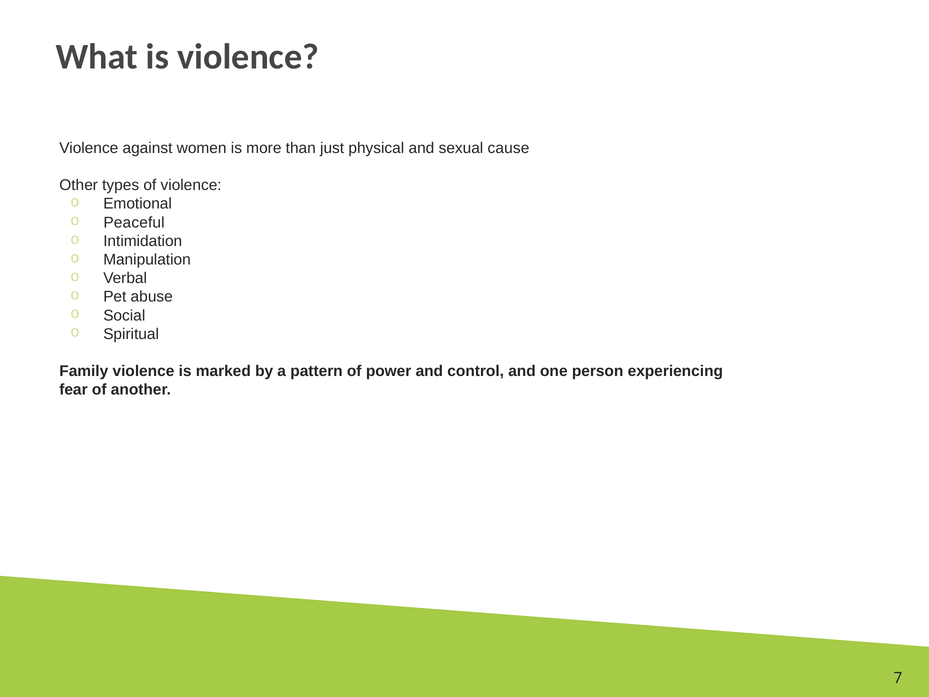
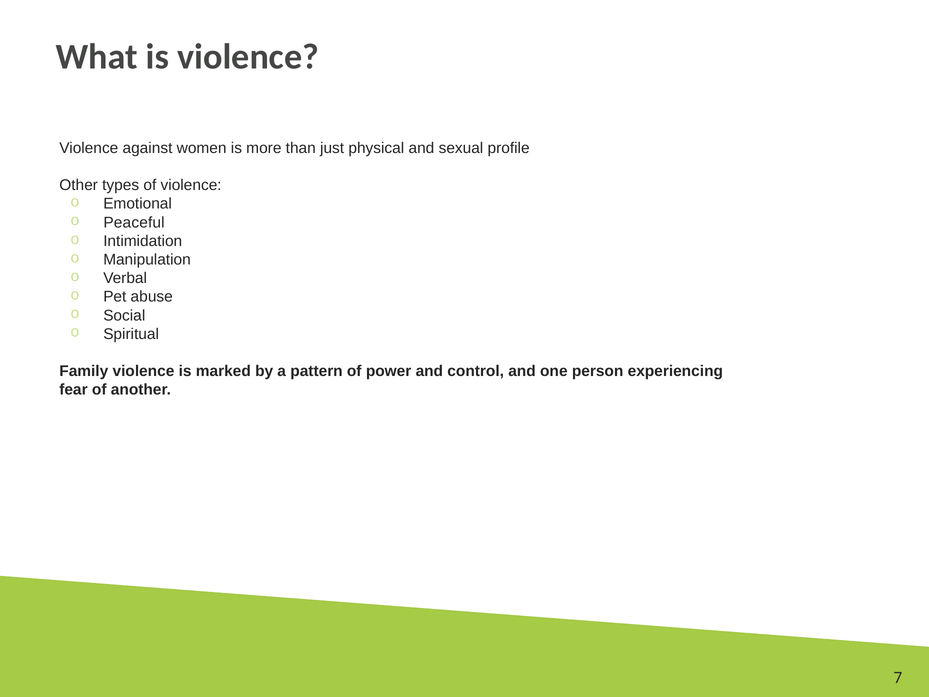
cause: cause -> profile
